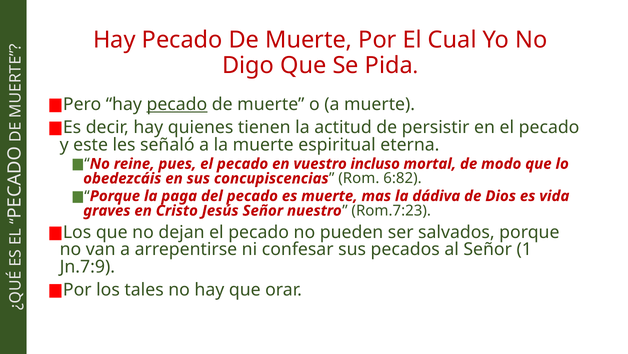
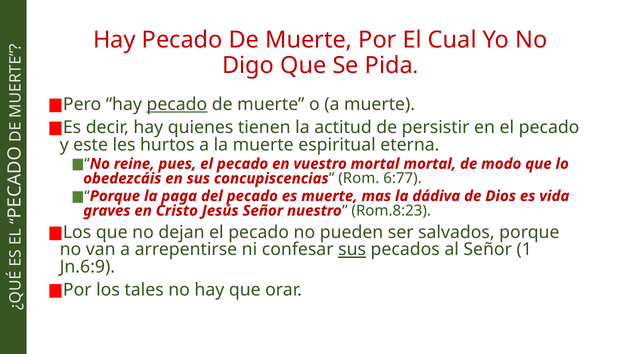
señaló: señaló -> hurtos
vuestro incluso: incluso -> mortal
6:82: 6:82 -> 6:77
Rom.7:23: Rom.7:23 -> Rom.8:23
sus at (352, 249) underline: none -> present
Jn.7:9: Jn.7:9 -> Jn.6:9
